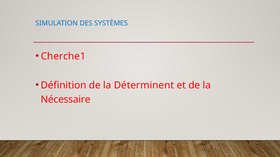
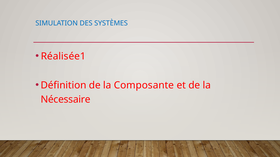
Cherche1: Cherche1 -> Réalisée1
Déterminent: Déterminent -> Composante
